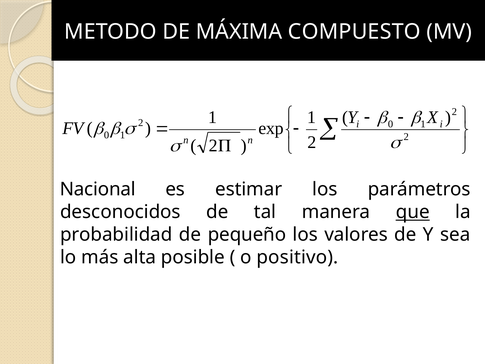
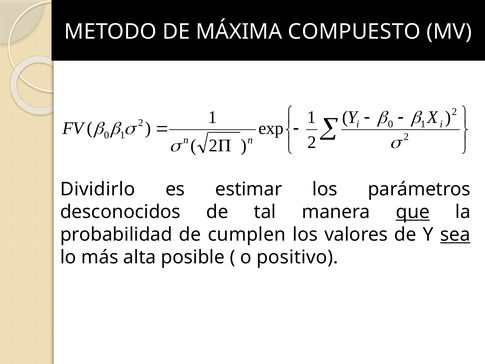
Nacional: Nacional -> Dividirlo
pequeño: pequeño -> cumplen
sea underline: none -> present
